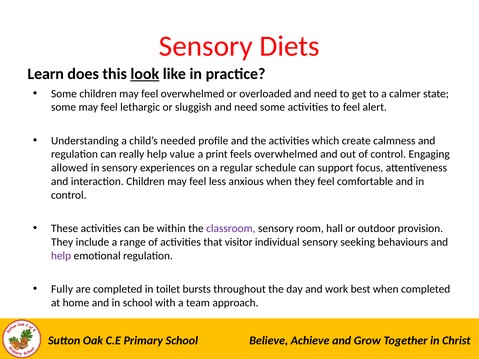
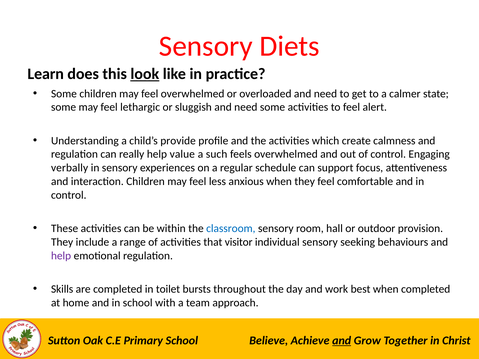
needed: needed -> provide
print: print -> such
allowed: allowed -> verbally
classroom colour: purple -> blue
Fully: Fully -> Skills
and at (342, 341) underline: none -> present
